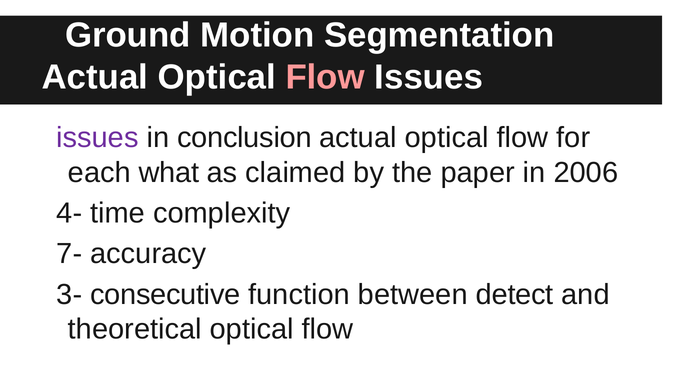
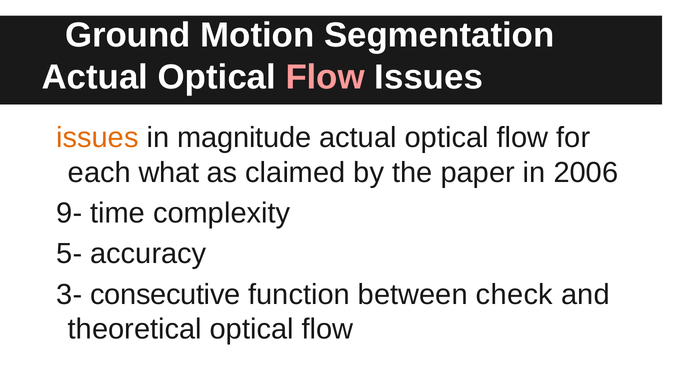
issues at (97, 138) colour: purple -> orange
conclusion: conclusion -> magnitude
4-: 4- -> 9-
7-: 7- -> 5-
detect: detect -> check
